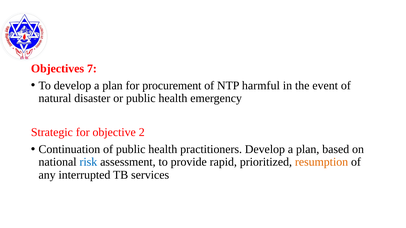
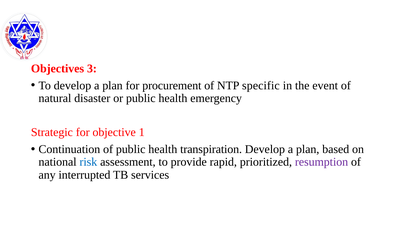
7: 7 -> 3
harmful: harmful -> specific
2: 2 -> 1
practitioners: practitioners -> transpiration
resumption colour: orange -> purple
